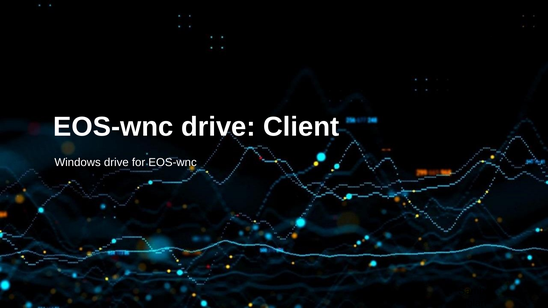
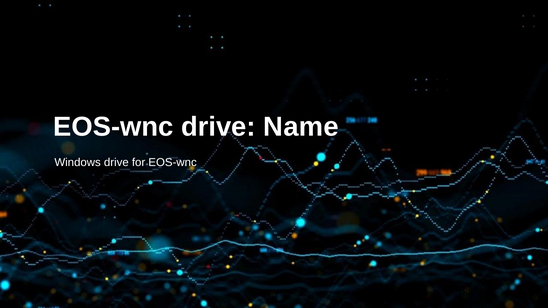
Client: Client -> Name
